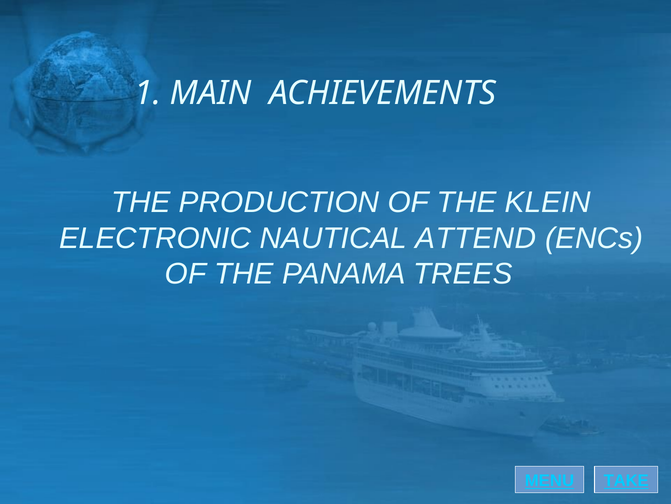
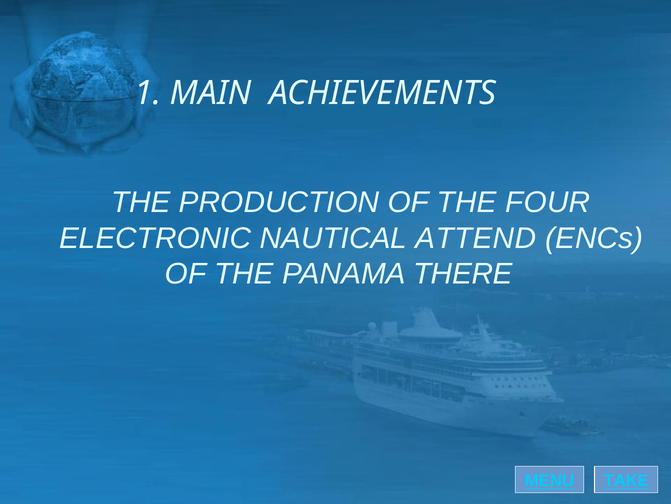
KLEIN: KLEIN -> FOUR
TREES: TREES -> THERE
